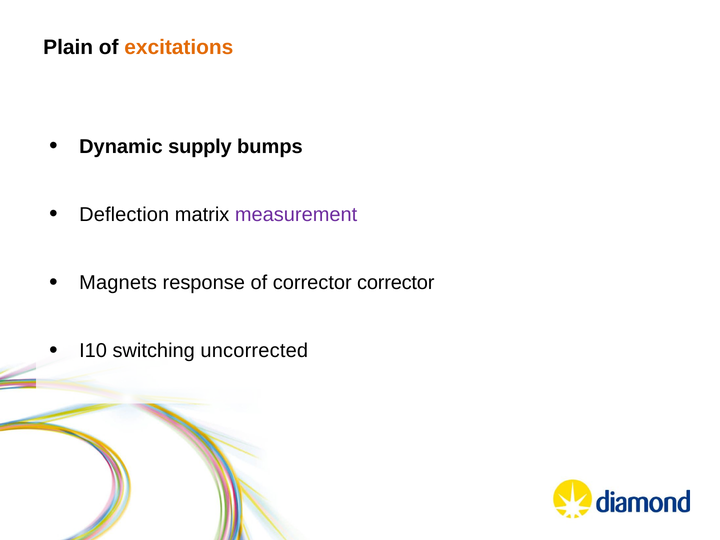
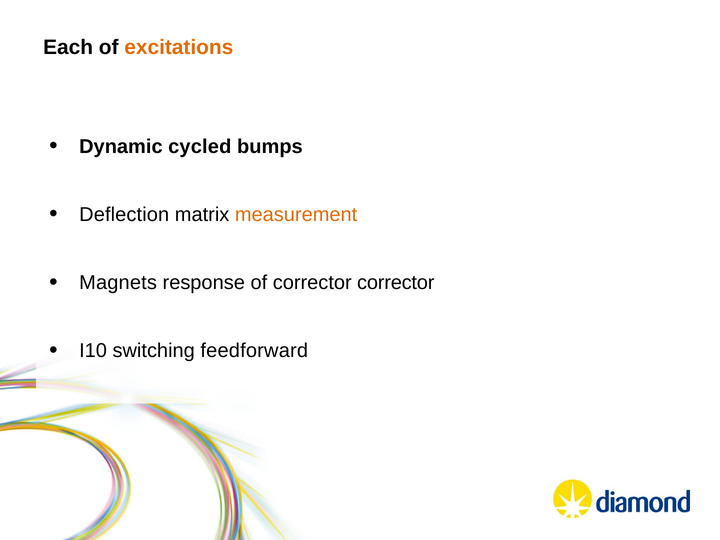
Plain: Plain -> Each
supply: supply -> cycled
measurement colour: purple -> orange
uncorrected: uncorrected -> feedforward
